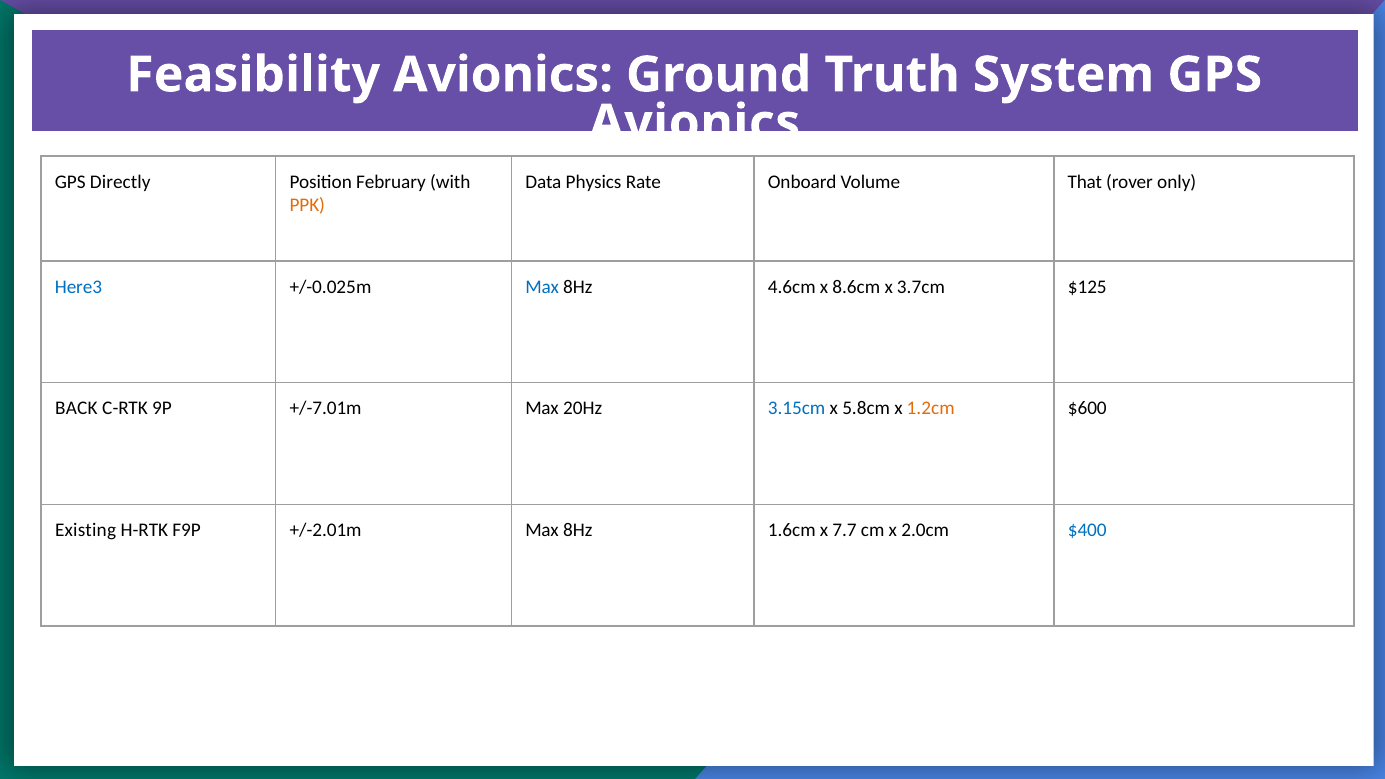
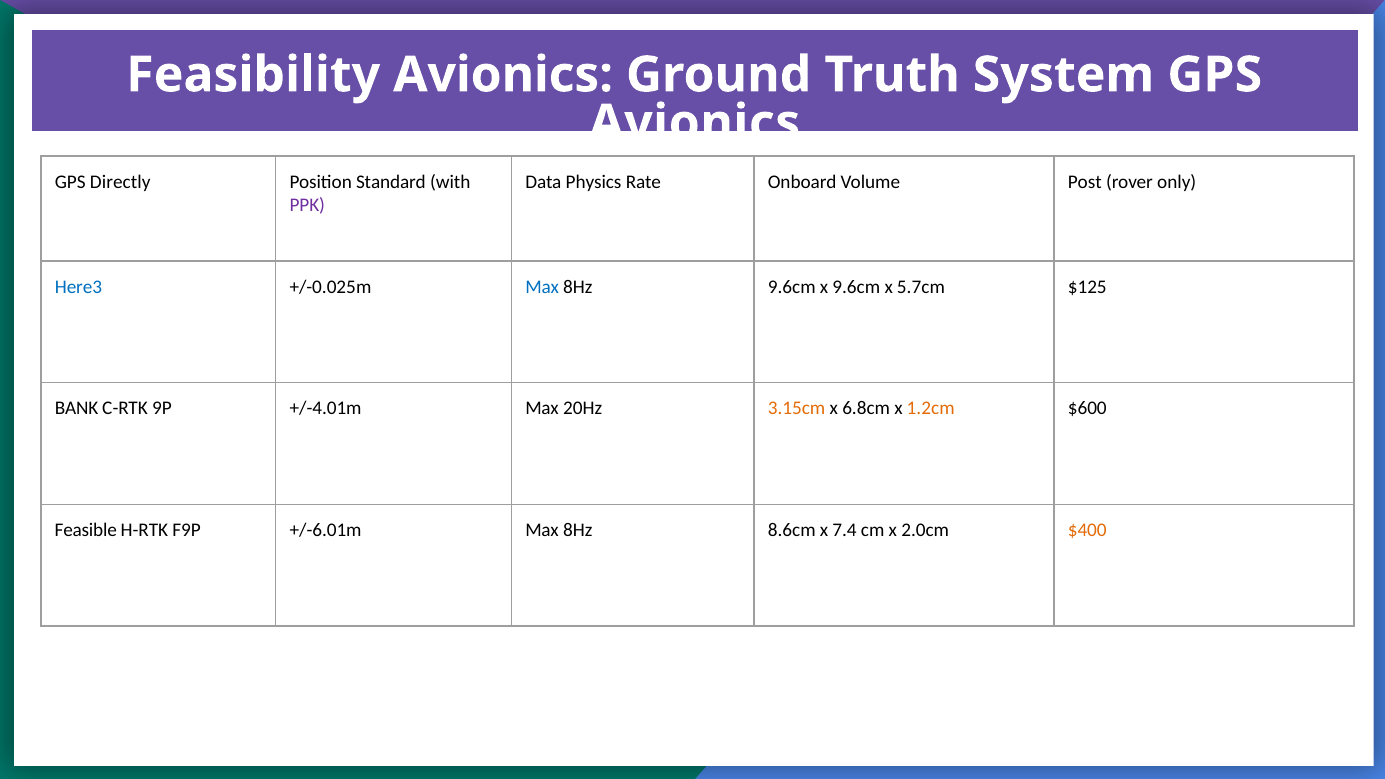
February: February -> Standard
That: That -> Post
PPK colour: orange -> purple
8Hz 4.6cm: 4.6cm -> 9.6cm
x 8.6cm: 8.6cm -> 9.6cm
3.7cm: 3.7cm -> 5.7cm
BACK: BACK -> BANK
+/-7.01m: +/-7.01m -> +/-4.01m
3.15cm colour: blue -> orange
5.8cm: 5.8cm -> 6.8cm
Existing: Existing -> Feasible
+/-2.01m: +/-2.01m -> +/-6.01m
1.6cm: 1.6cm -> 8.6cm
7.7: 7.7 -> 7.4
$400 colour: blue -> orange
